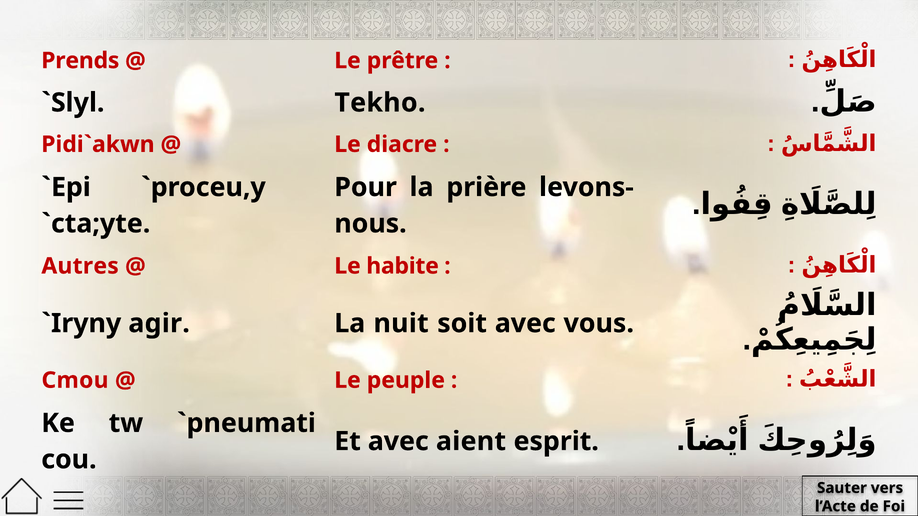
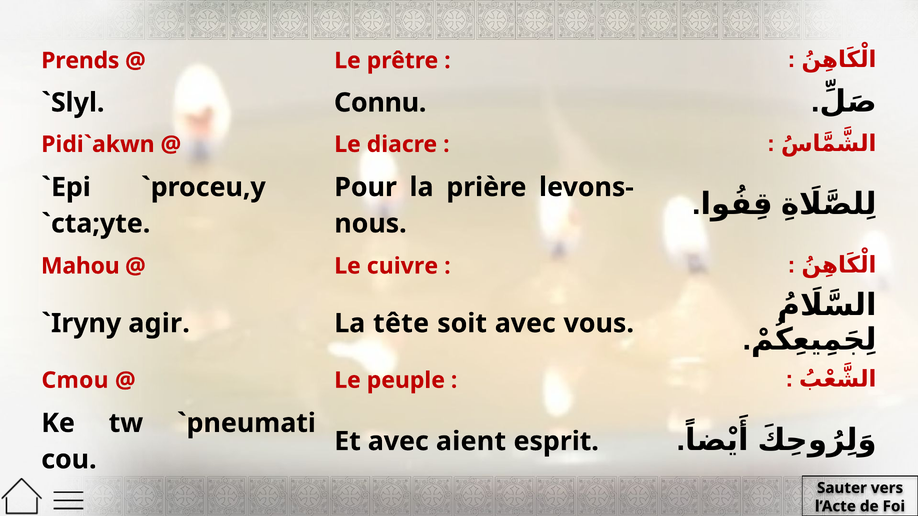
Tekho: Tekho -> Connu
Autres: Autres -> Mahou
habite: habite -> cuivre
nuit: nuit -> tête
